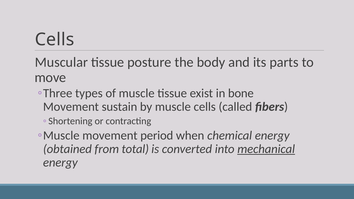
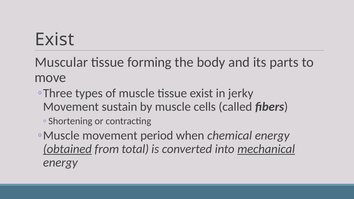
Cells at (55, 40): Cells -> Exist
posture: posture -> forming
bone: bone -> jerky
obtained underline: none -> present
